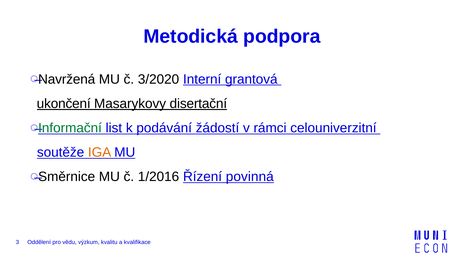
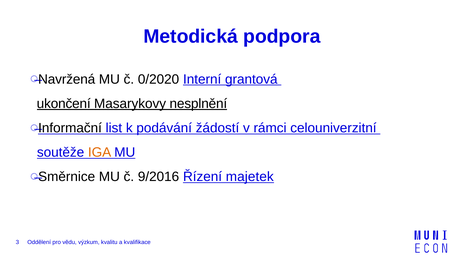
3/2020: 3/2020 -> 0/2020
disertační: disertační -> nesplnění
Informační colour: green -> black
1/2016: 1/2016 -> 9/2016
povinná: povinná -> majetek
